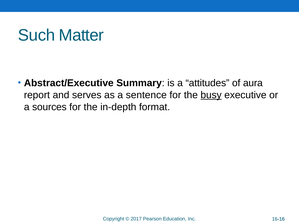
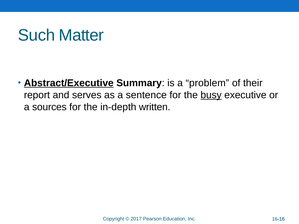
Abstract/Executive underline: none -> present
attitudes: attitudes -> problem
aura: aura -> their
format: format -> written
